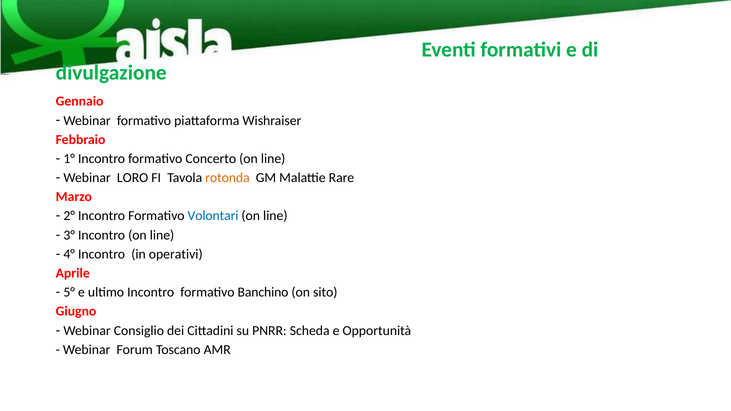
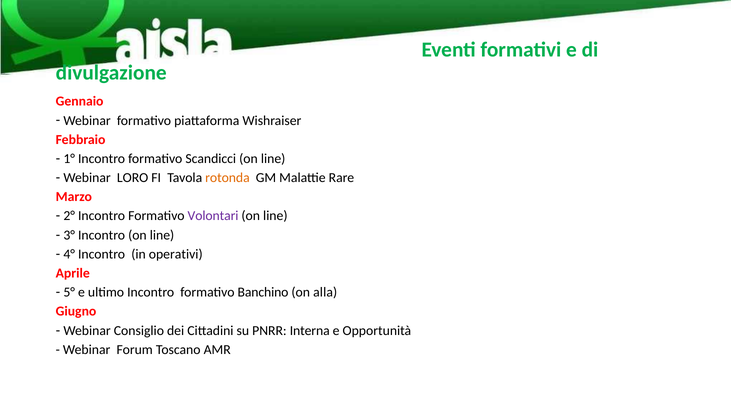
Concerto: Concerto -> Scandicci
Volontari colour: blue -> purple
sito: sito -> alla
Scheda: Scheda -> Interna
